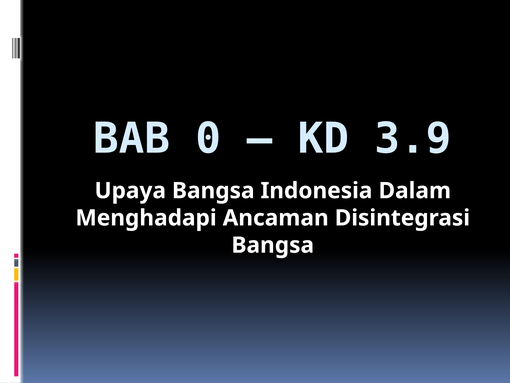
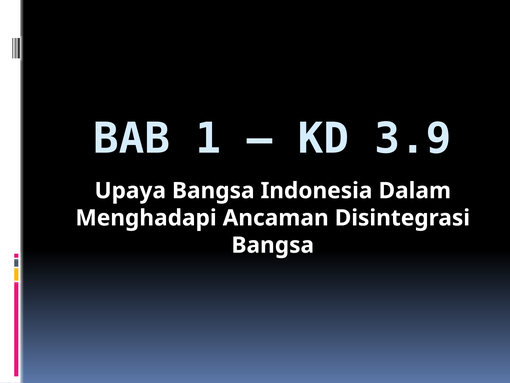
0: 0 -> 1
